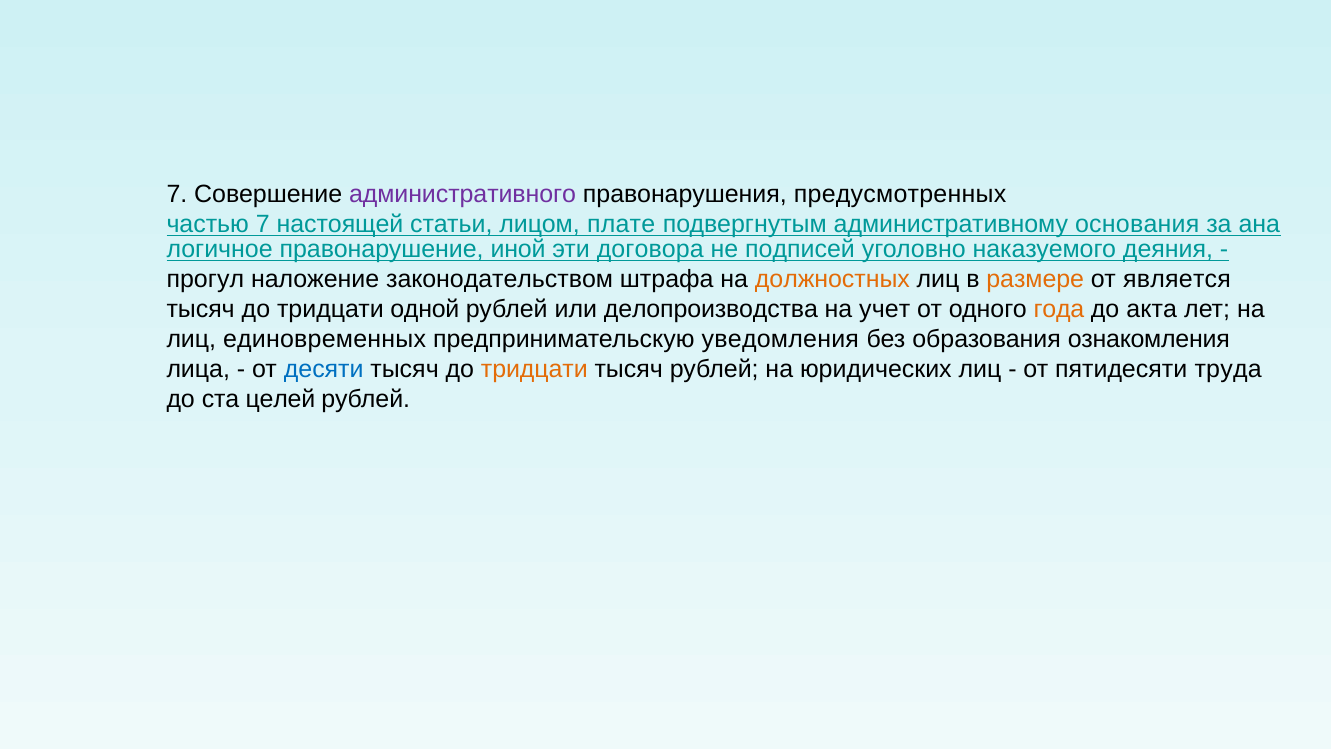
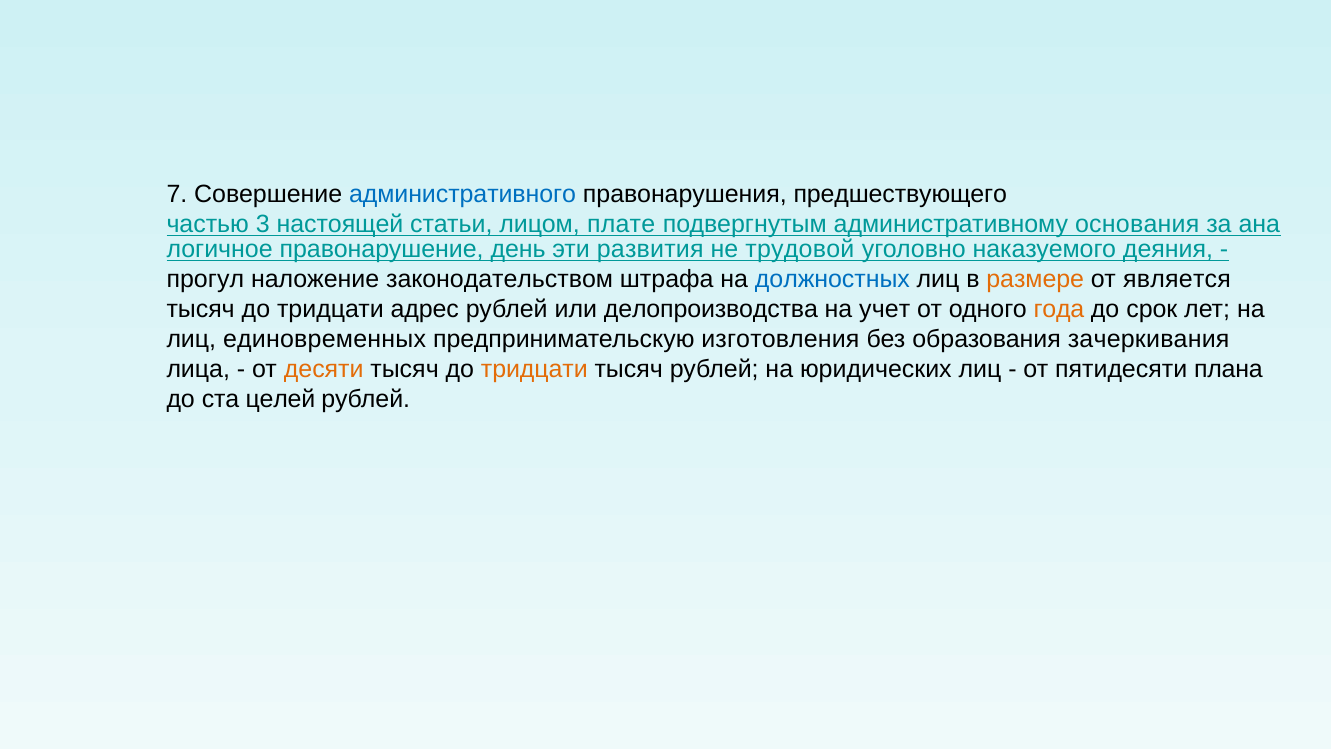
административного colour: purple -> blue
предусмотренных: предусмотренных -> предшествующего
частью 7: 7 -> 3
иной: иной -> день
договора: договора -> развития
подписей: подписей -> трудовой
должностных colour: orange -> blue
одной: одной -> адрес
акта: акта -> срок
уведомления: уведомления -> изготовления
ознакомления: ознакомления -> зачеркивания
десяти colour: blue -> orange
труда: труда -> плана
